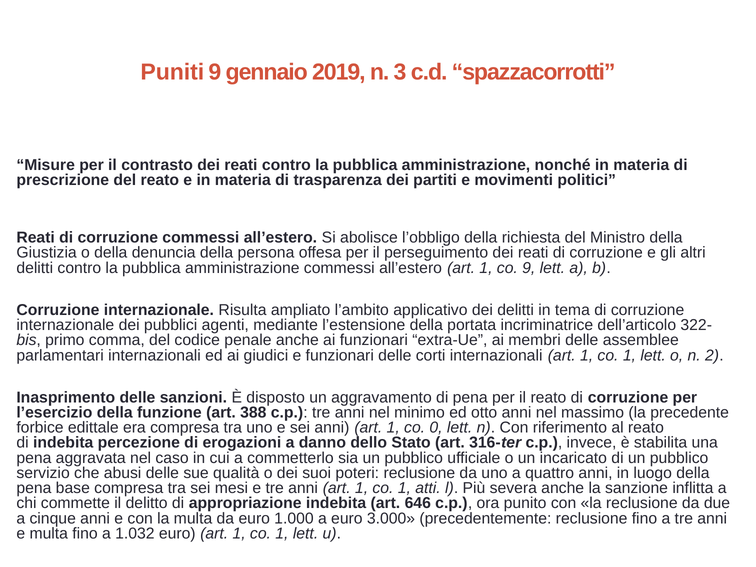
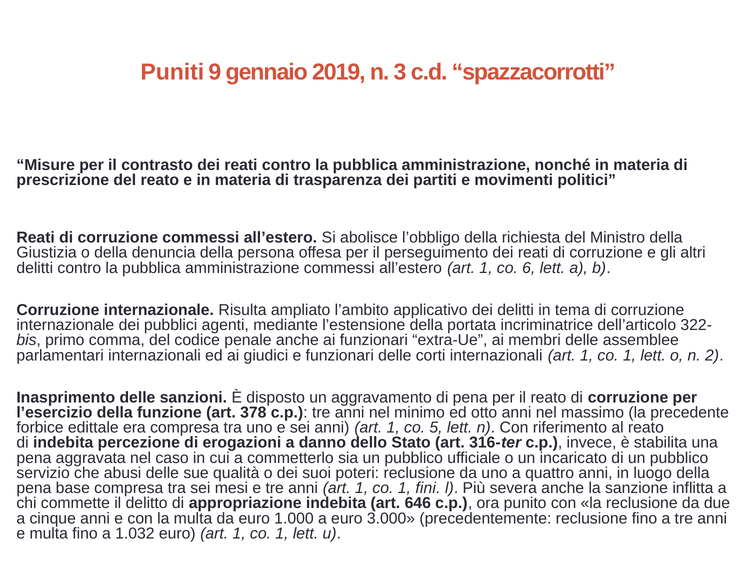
co 9: 9 -> 6
388: 388 -> 378
0: 0 -> 5
atti: atti -> fini
